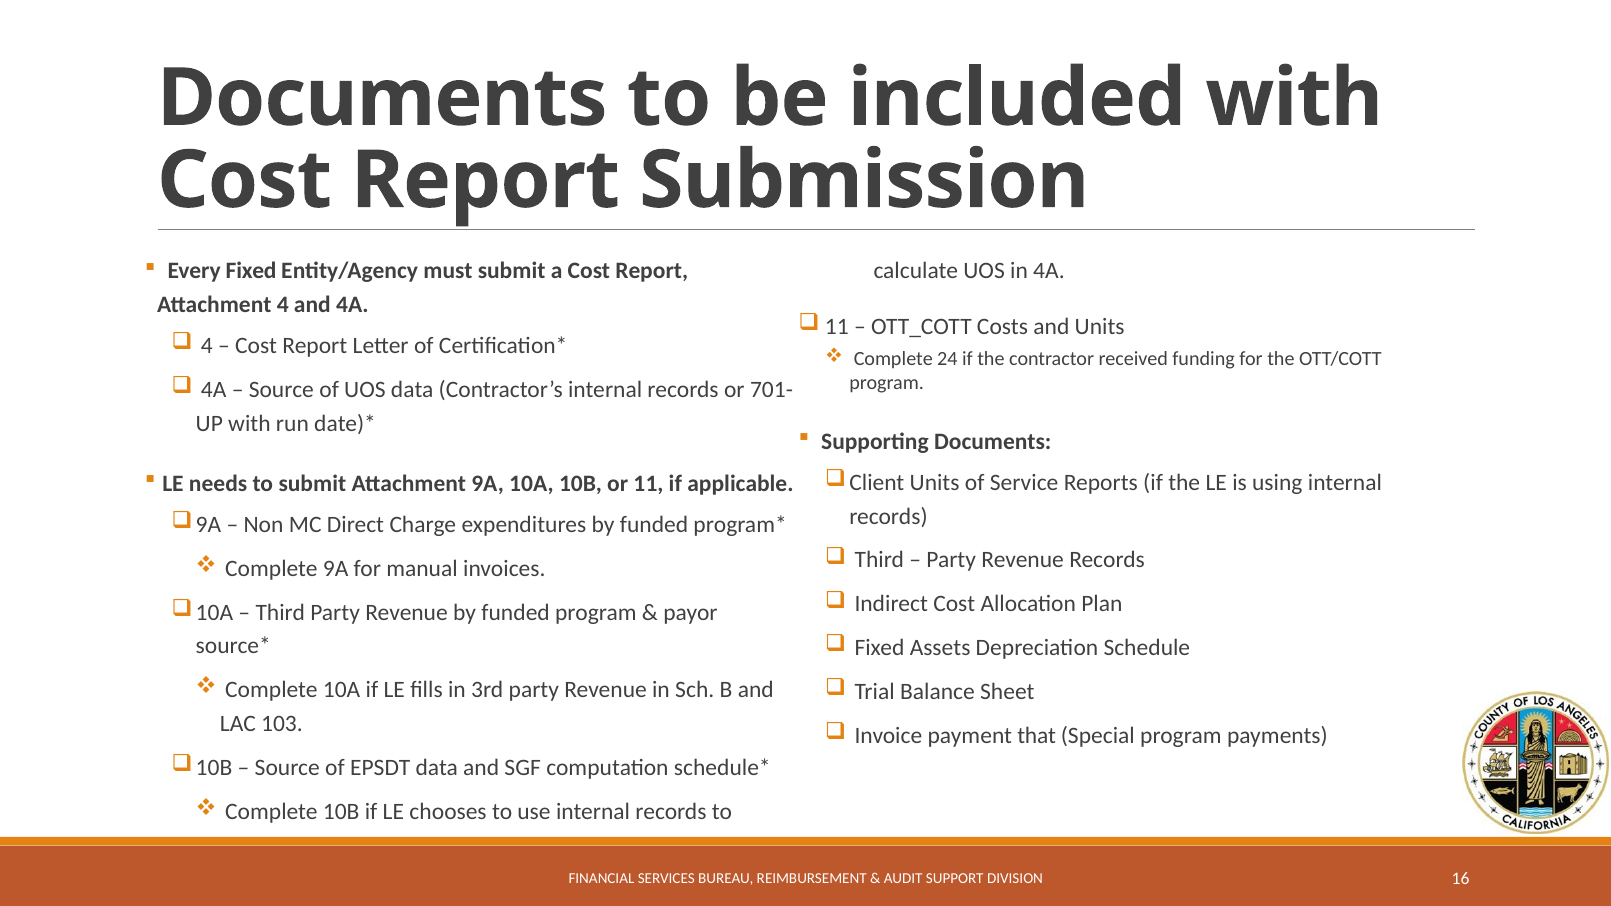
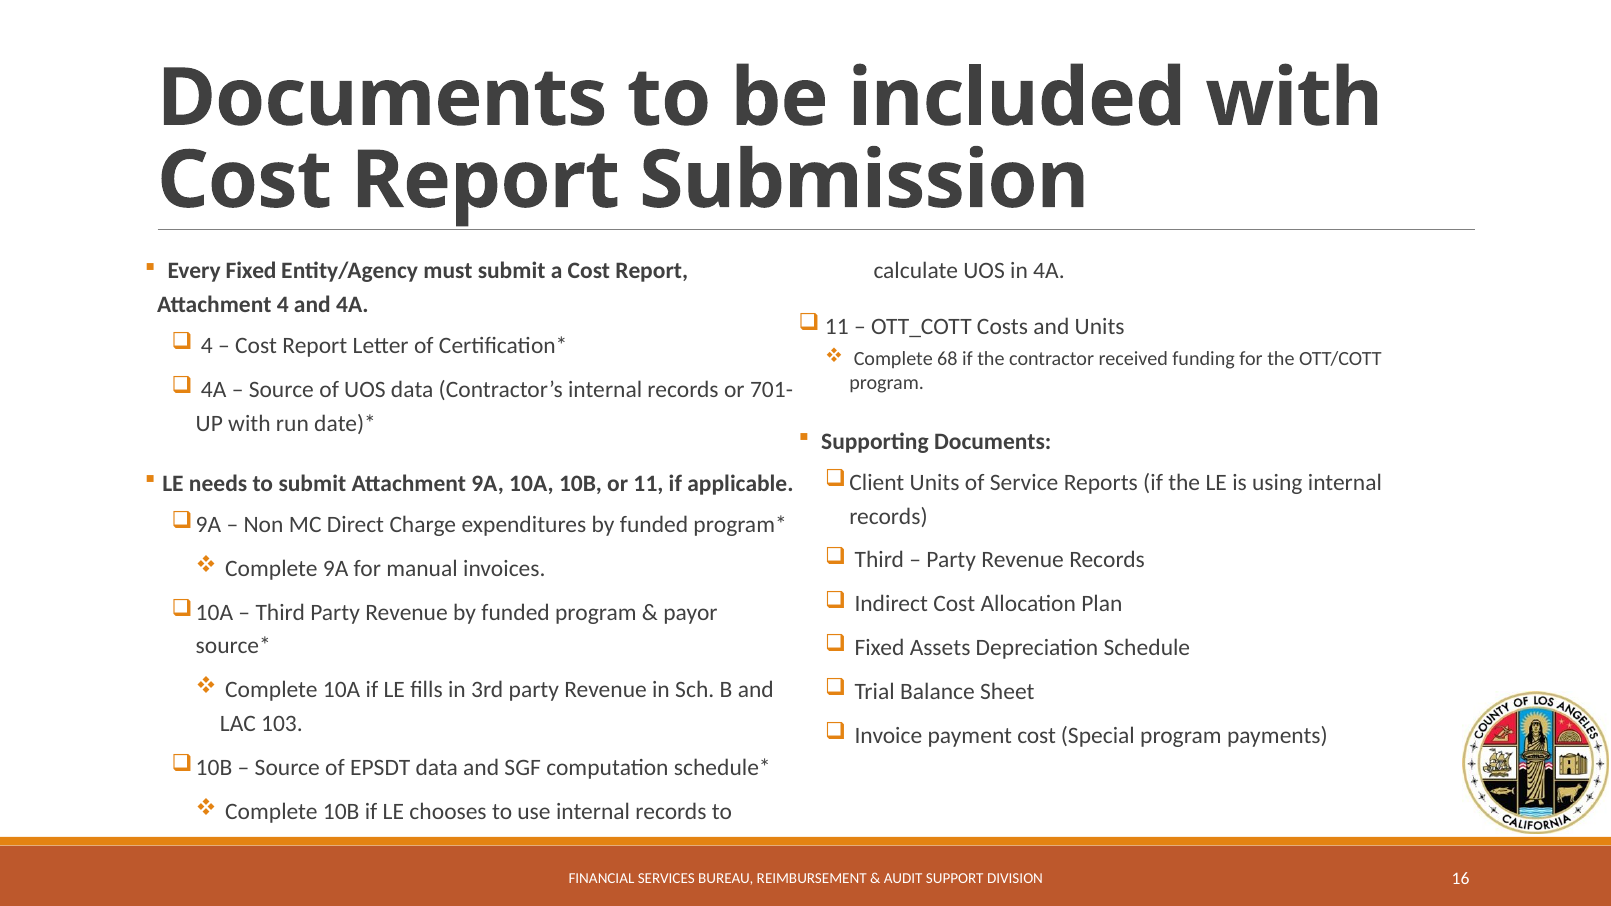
24: 24 -> 68
payment that: that -> cost
